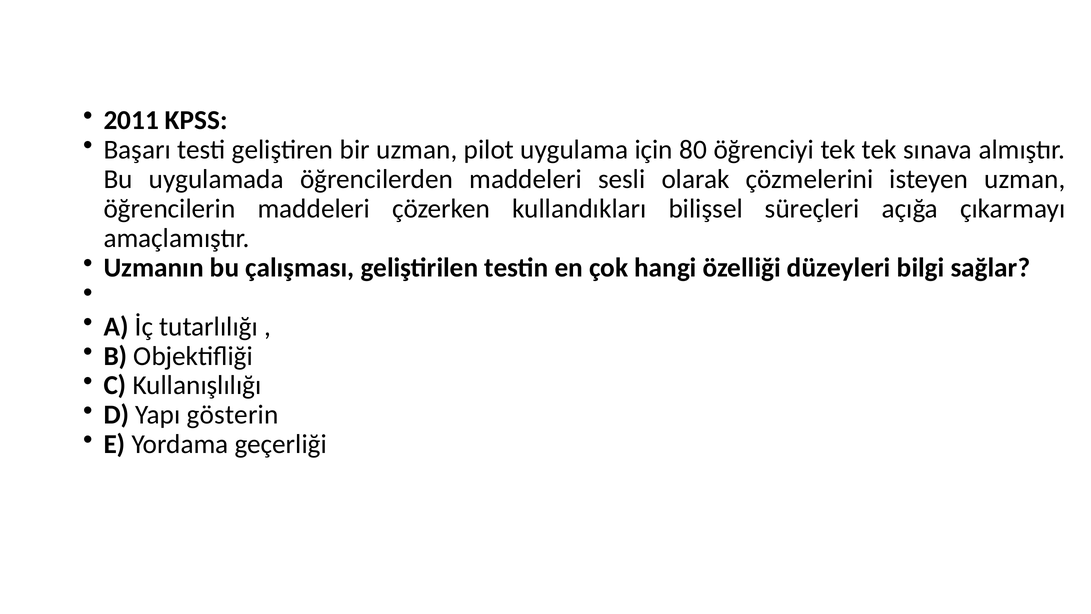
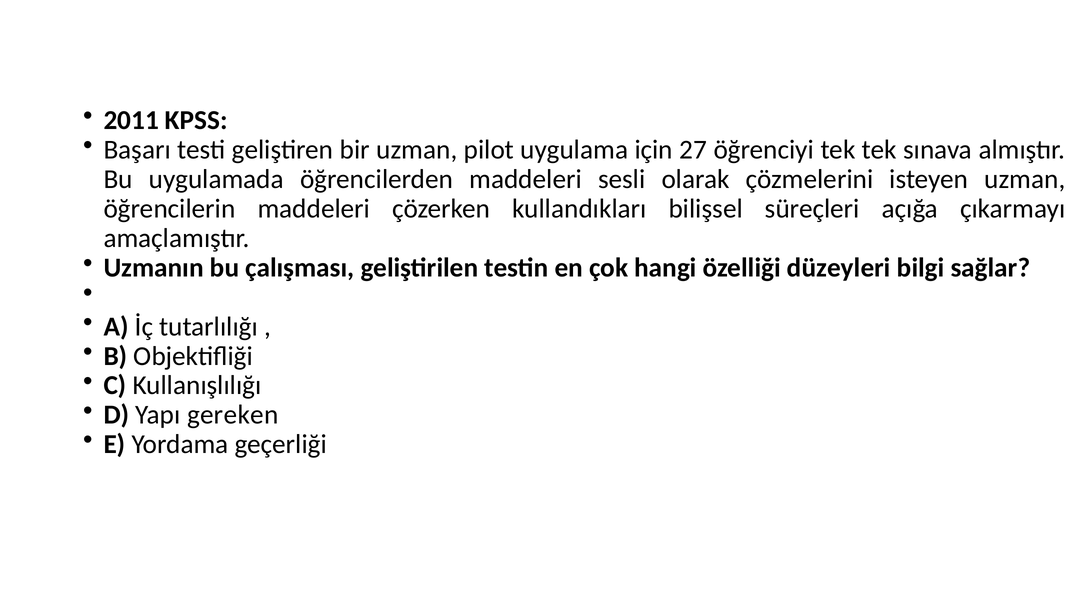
80: 80 -> 27
gösterin: gösterin -> gereken
